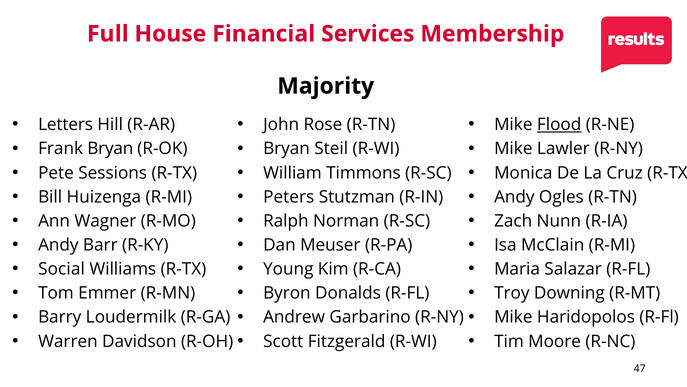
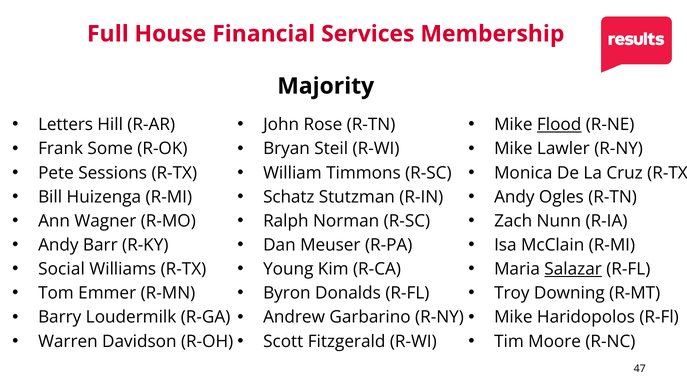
Frank Bryan: Bryan -> Some
Peters: Peters -> Schatz
Salazar underline: none -> present
